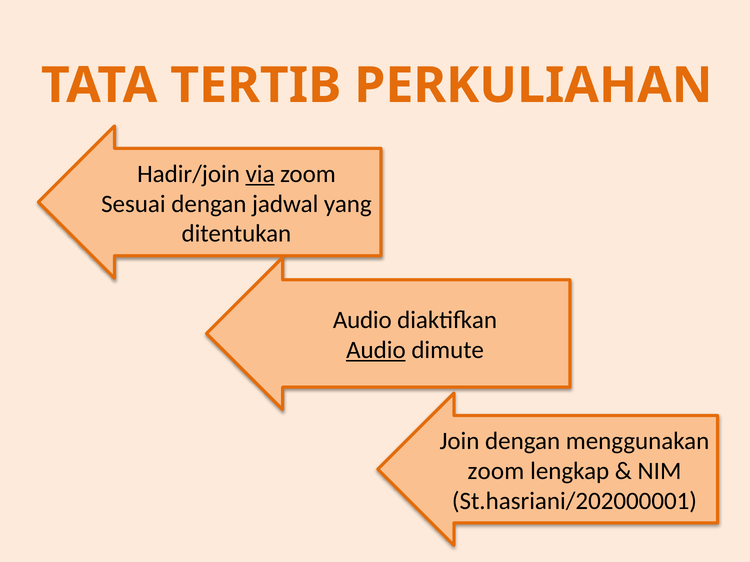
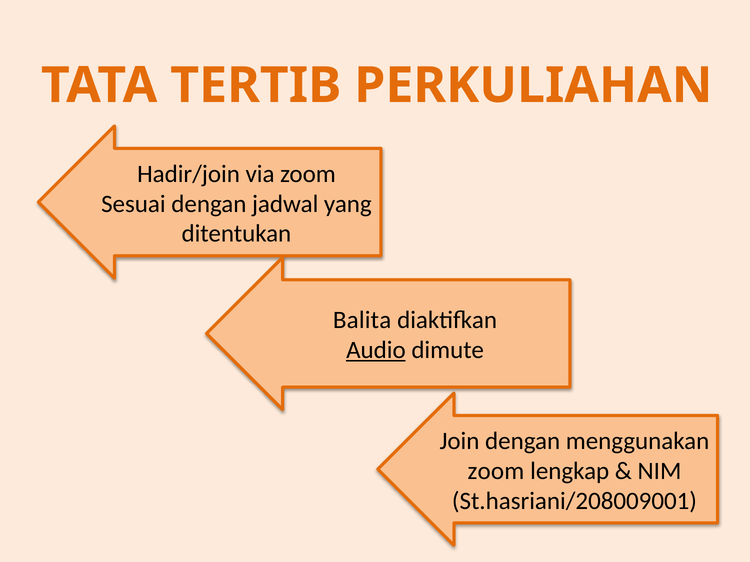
via underline: present -> none
Audio at (362, 321): Audio -> Balita
St.hasriani/202000001: St.hasriani/202000001 -> St.hasriani/208009001
